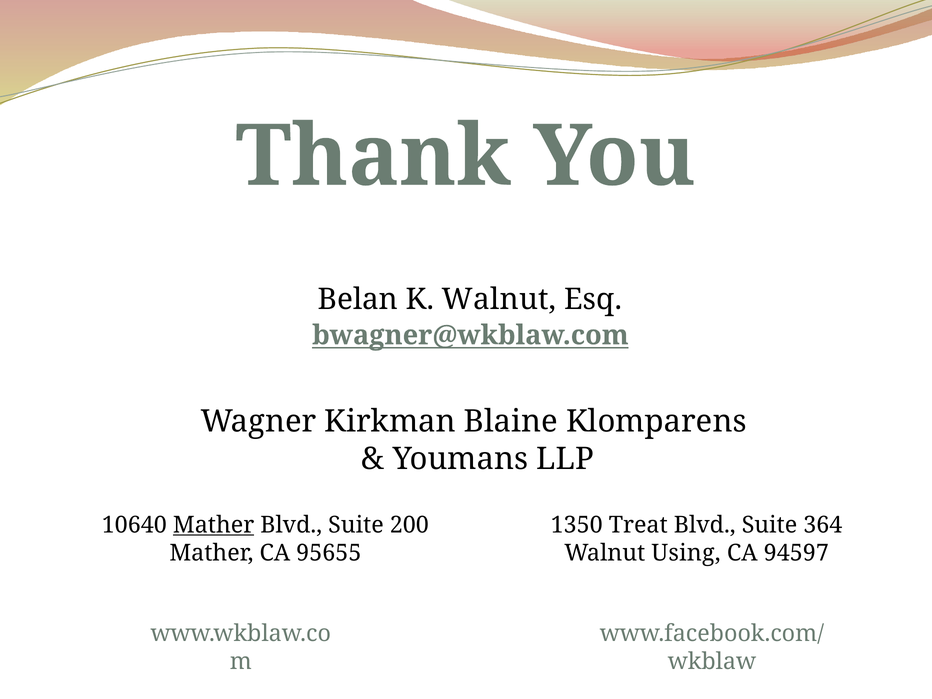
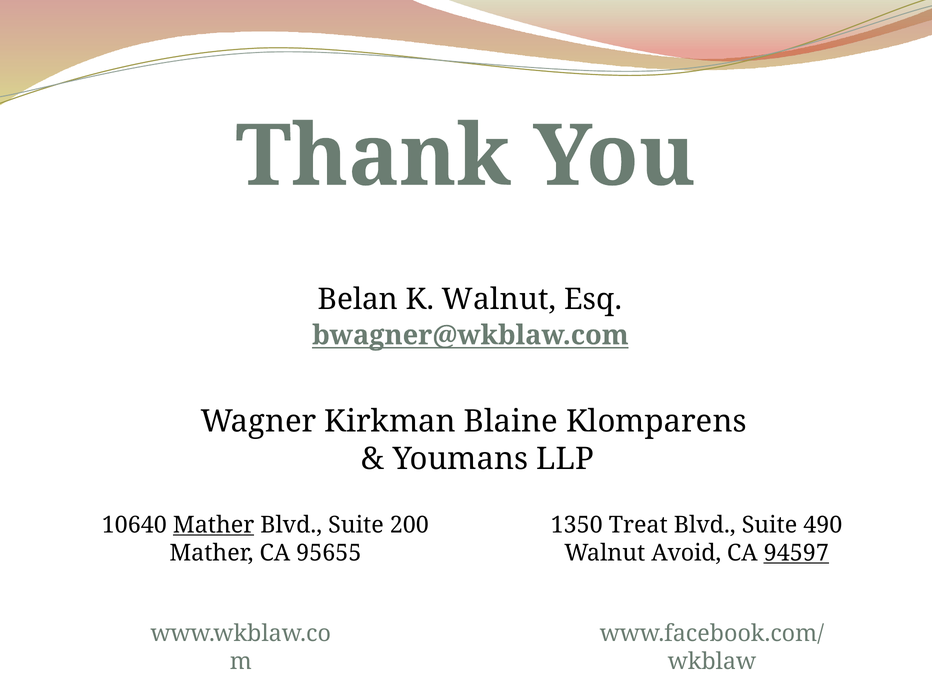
364: 364 -> 490
Using: Using -> Avoid
94597 underline: none -> present
